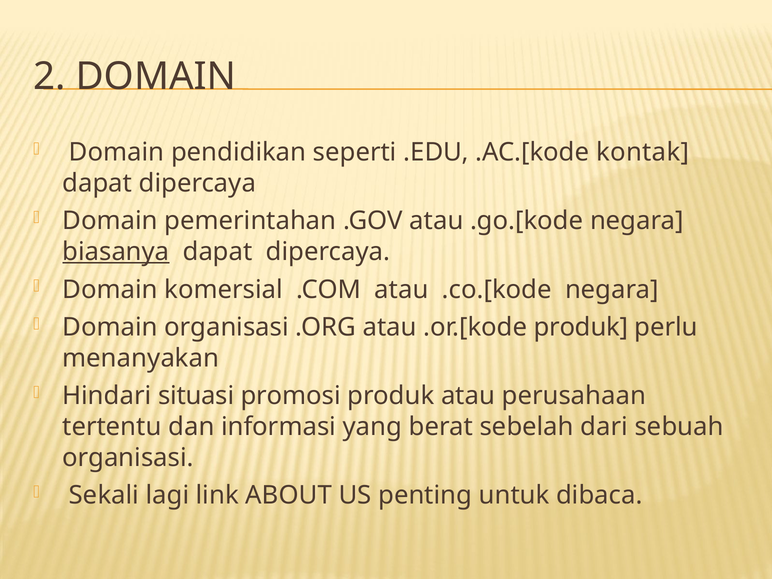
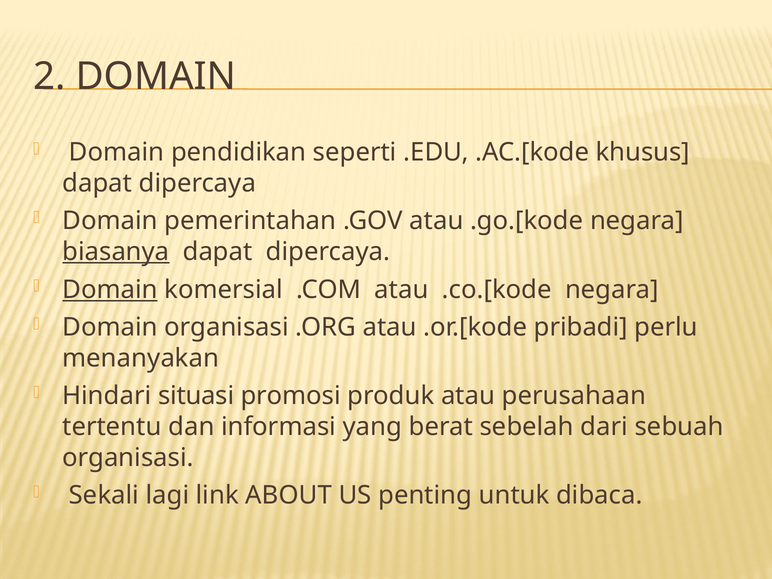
kontak: kontak -> khusus
Domain at (110, 290) underline: none -> present
.or.[kode produk: produk -> pribadi
